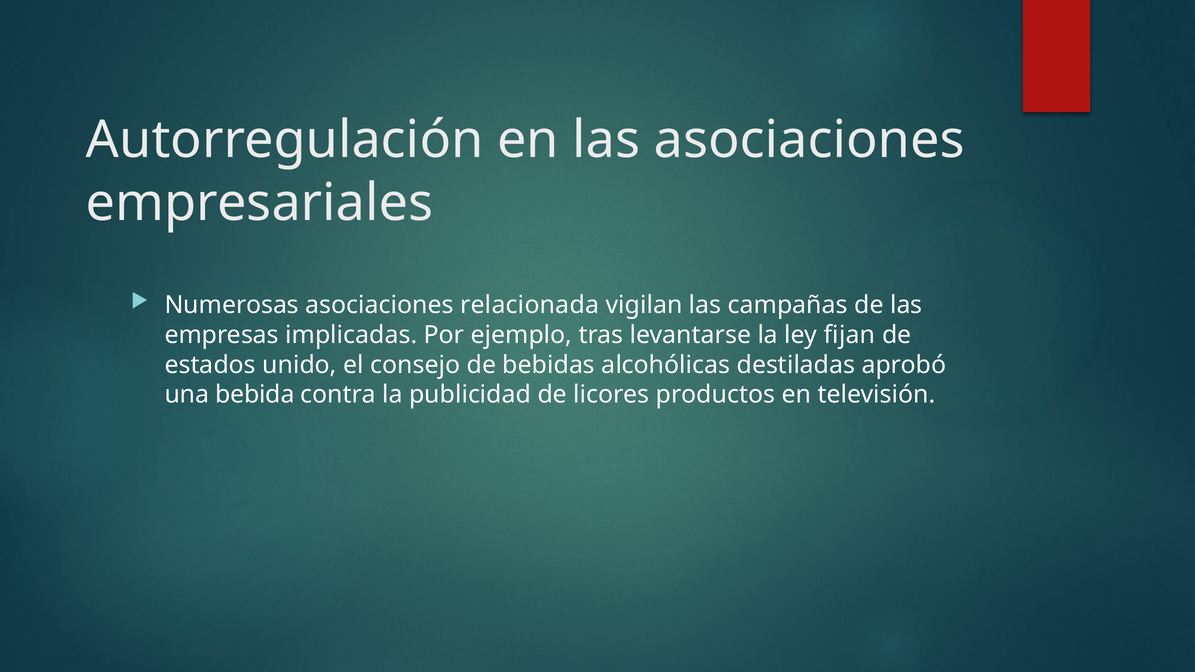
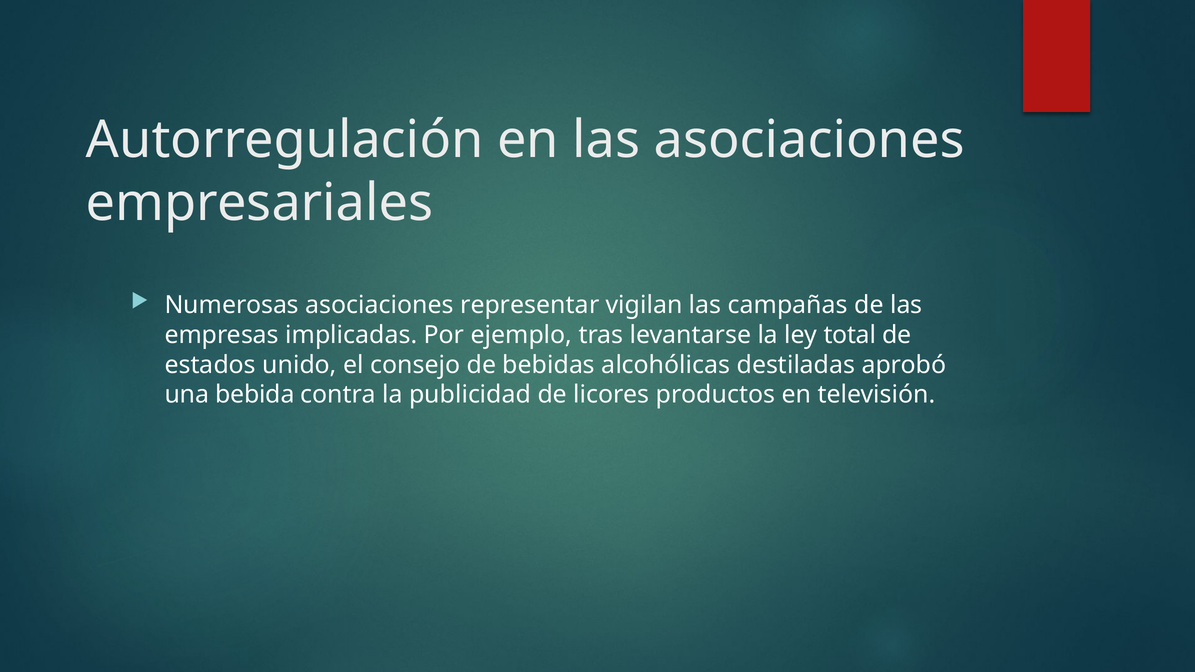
relacionada: relacionada -> representar
fijan: fijan -> total
